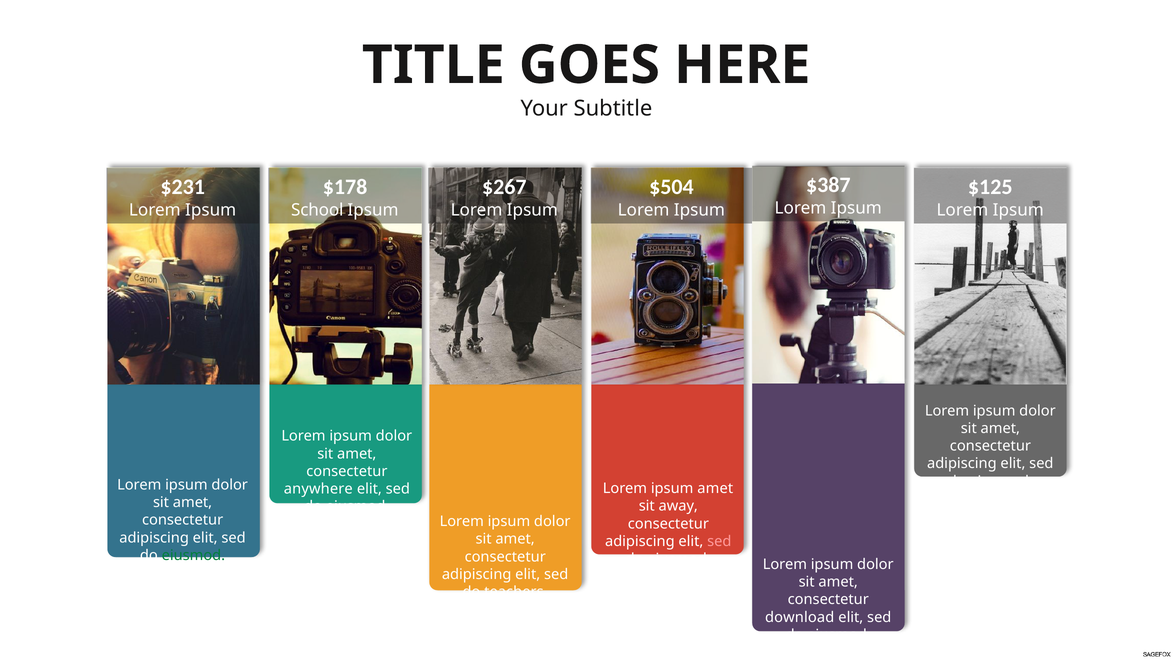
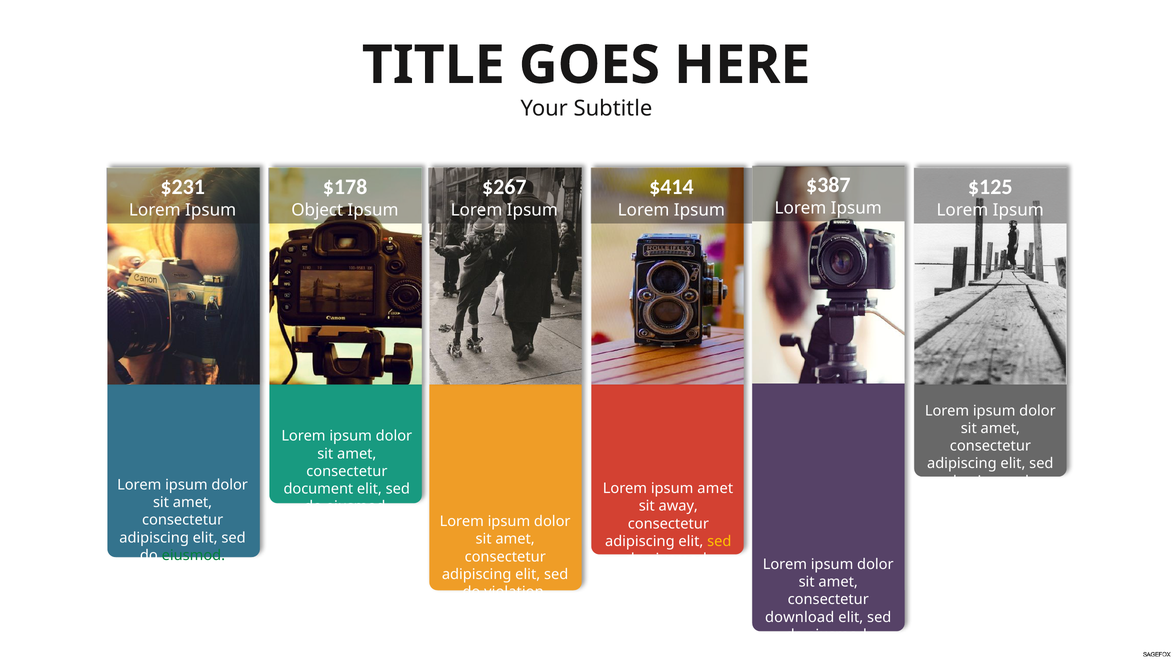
$504: $504 -> $414
School: School -> Object
anywhere: anywhere -> document
sed at (719, 541) colour: pink -> yellow
teachers: teachers -> violation
